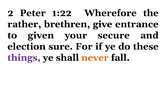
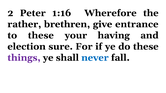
1:22: 1:22 -> 1:16
to given: given -> these
secure: secure -> having
never colour: orange -> blue
